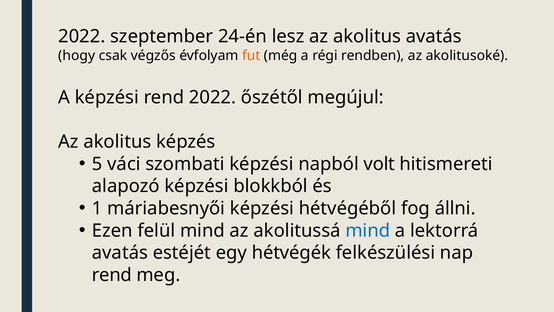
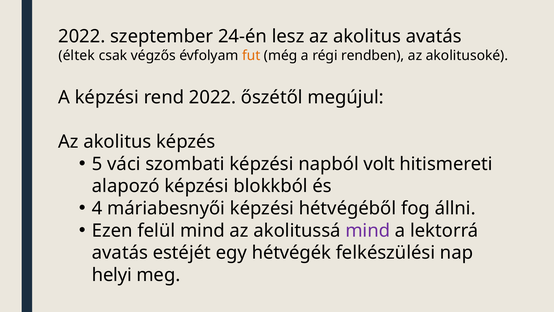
hogy: hogy -> éltek
1: 1 -> 4
mind at (368, 230) colour: blue -> purple
rend at (112, 275): rend -> helyi
